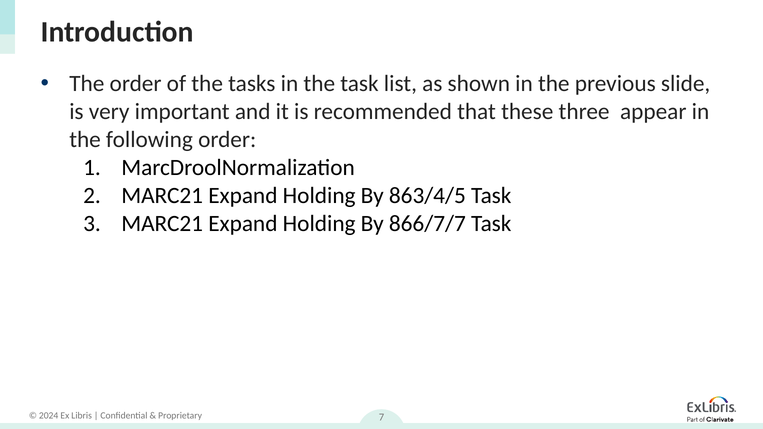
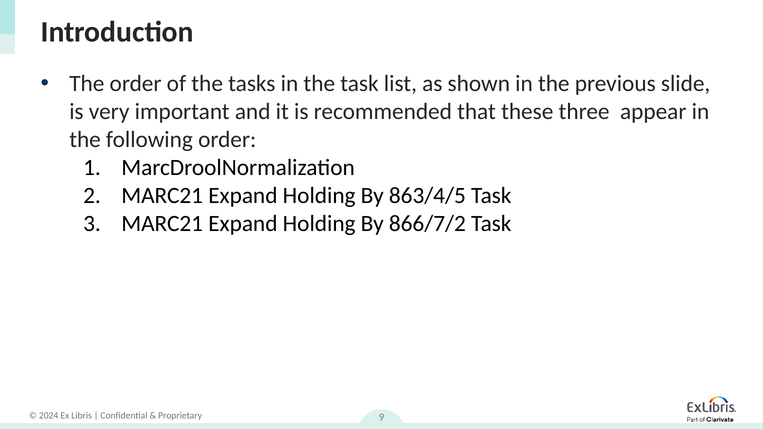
866/7/7: 866/7/7 -> 866/7/2
7: 7 -> 9
